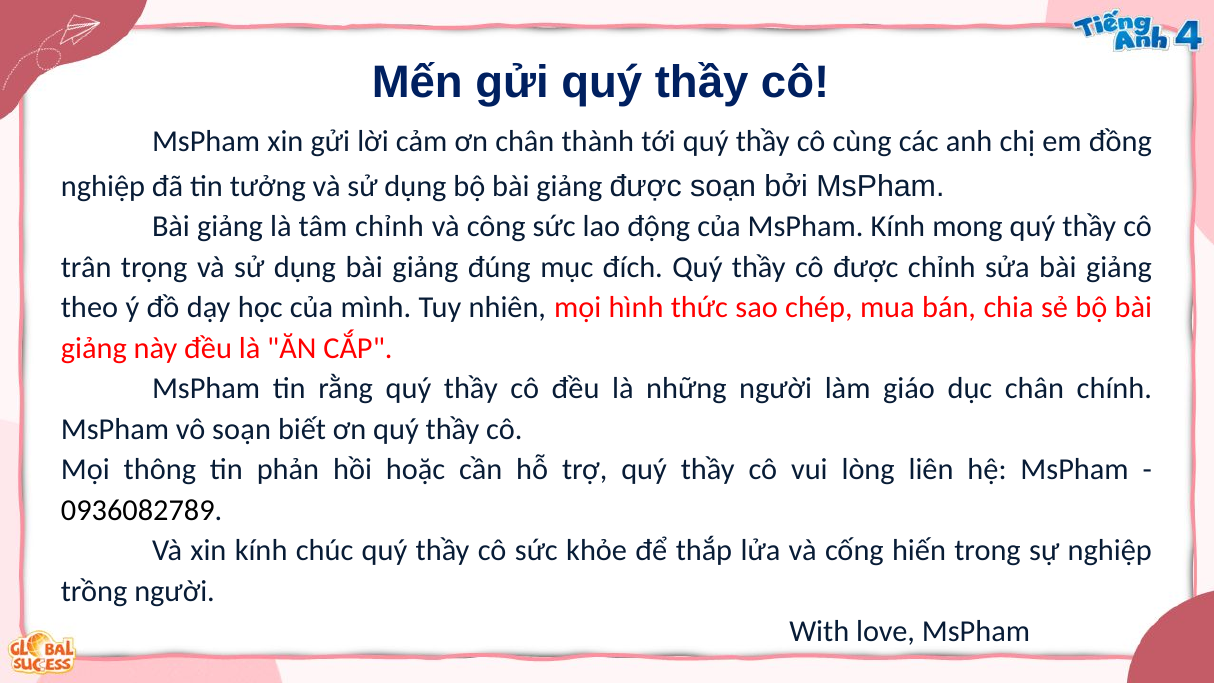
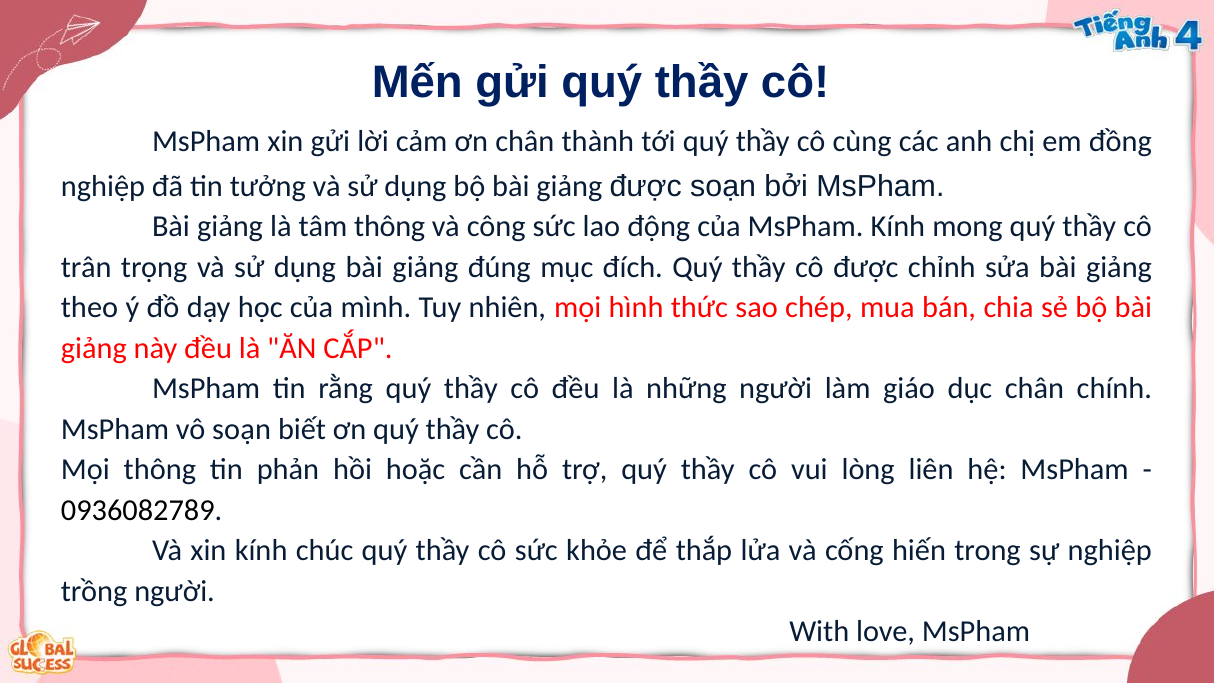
tâm chỉnh: chỉnh -> thông
